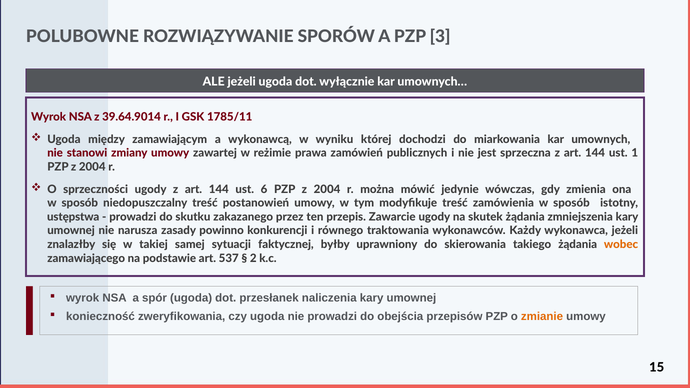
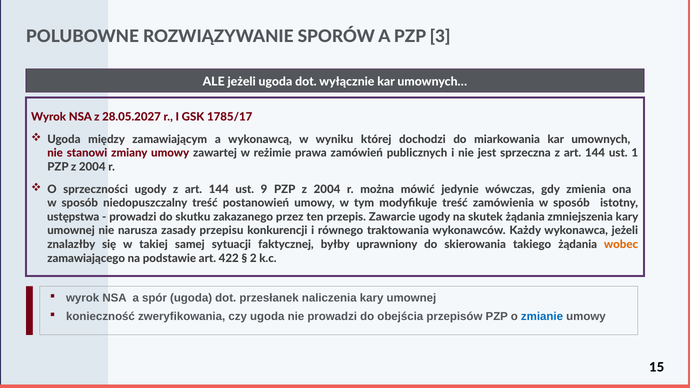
39.64.9014: 39.64.9014 -> 28.05.2027
1785/11: 1785/11 -> 1785/17
6: 6 -> 9
powinno: powinno -> przepisu
537: 537 -> 422
zmianie colour: orange -> blue
